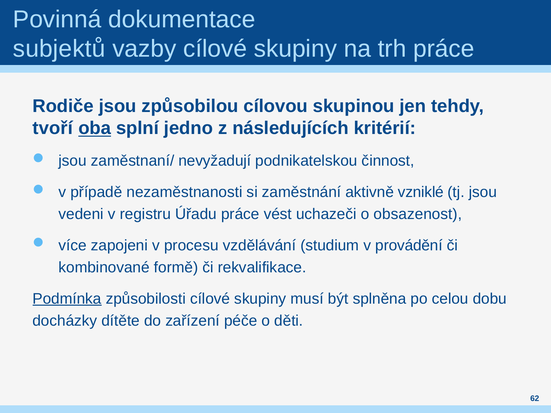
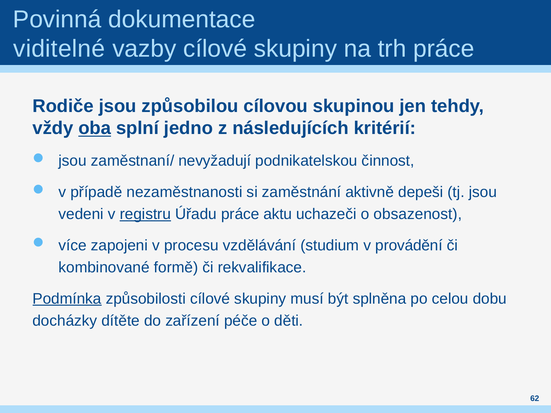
subjektů: subjektů -> viditelné
tvoří: tvoří -> vždy
vzniklé: vzniklé -> depeši
registru underline: none -> present
vést: vést -> aktu
